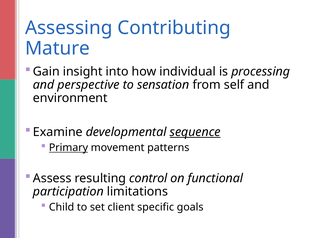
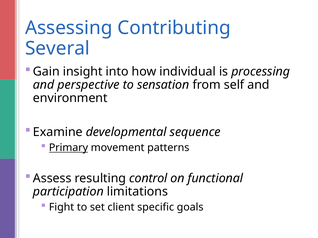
Mature: Mature -> Several
sequence underline: present -> none
Child: Child -> Fight
